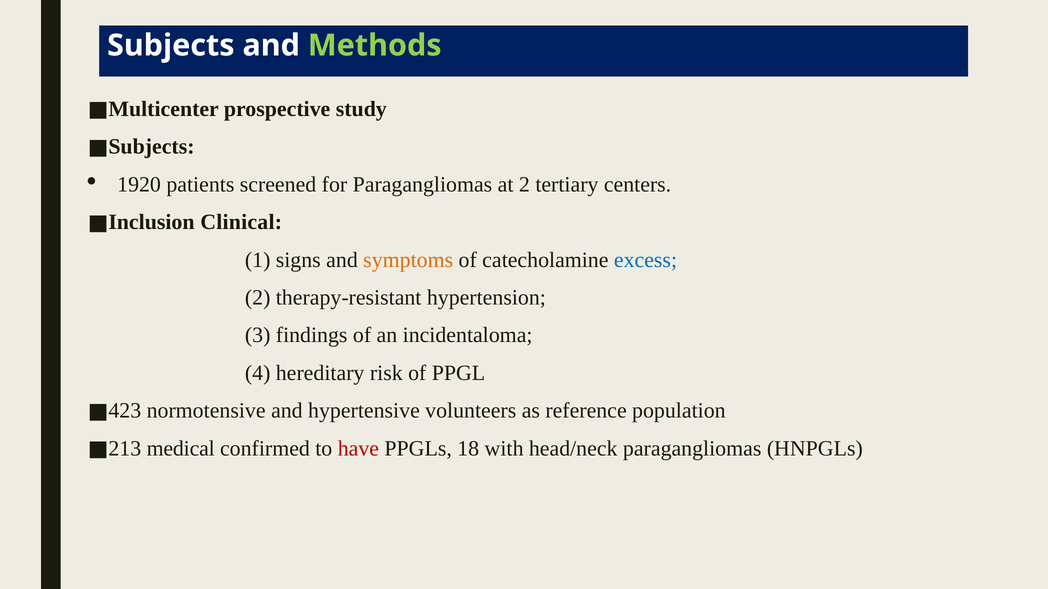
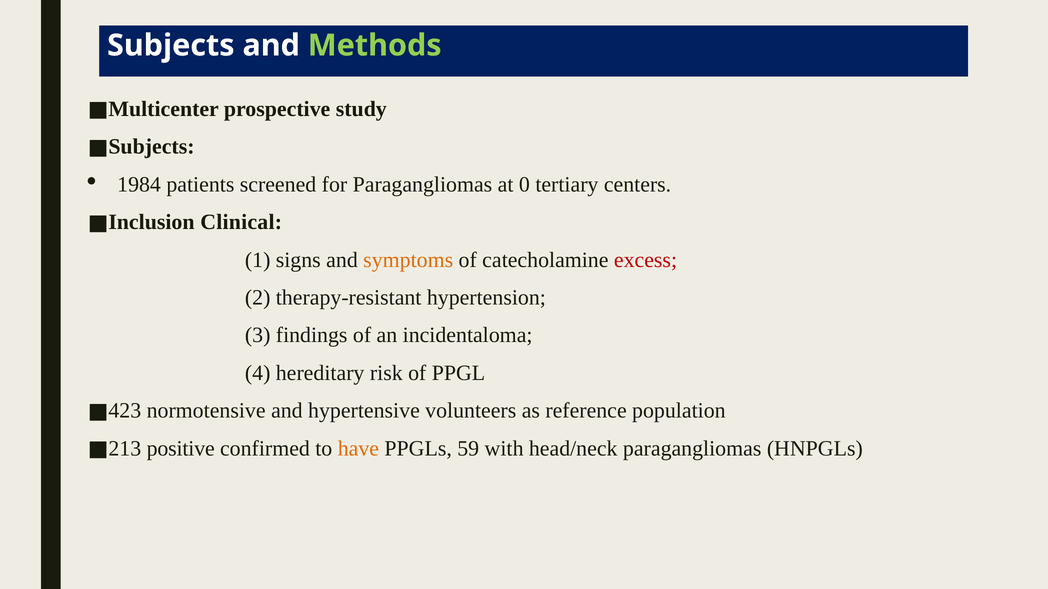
1920: 1920 -> 1984
at 2: 2 -> 0
excess colour: blue -> red
medical: medical -> positive
have colour: red -> orange
18: 18 -> 59
